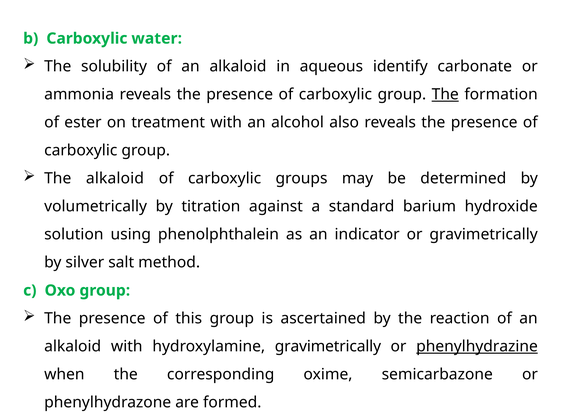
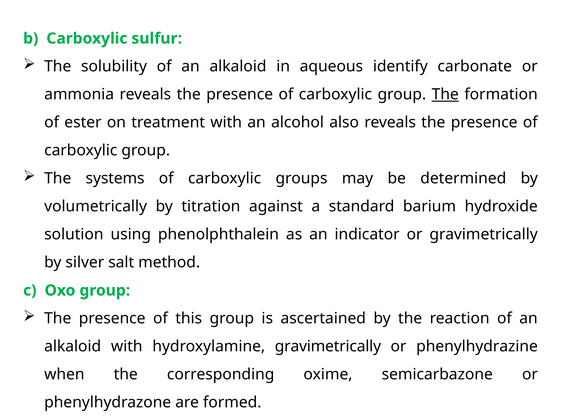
water: water -> sulfur
The alkaloid: alkaloid -> systems
phenylhydrazine underline: present -> none
